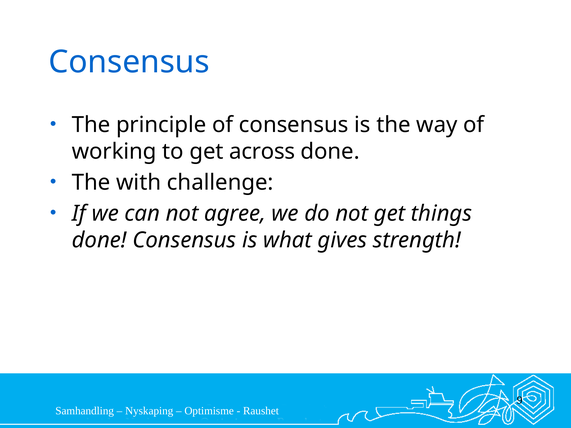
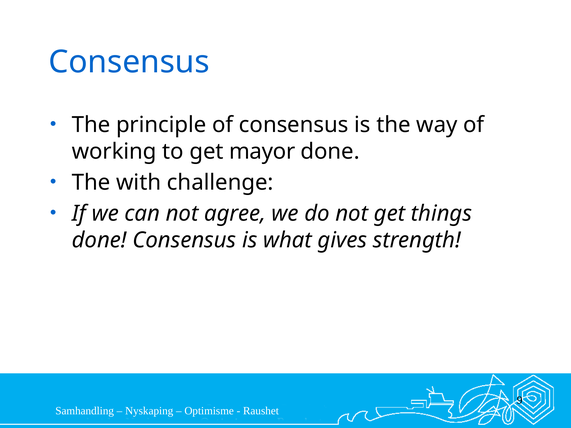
across: across -> mayor
